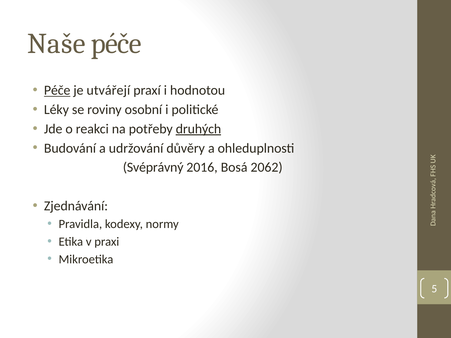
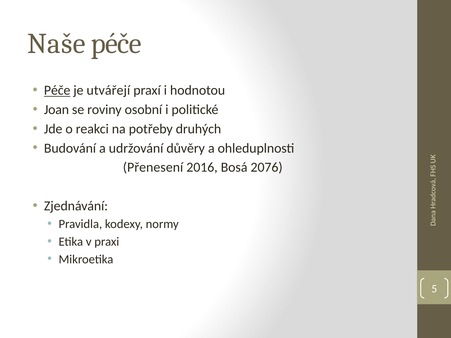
Léky: Léky -> Joan
druhých underline: present -> none
Svéprávný: Svéprávný -> Přenesení
2062: 2062 -> 2076
